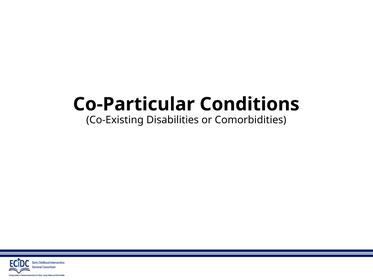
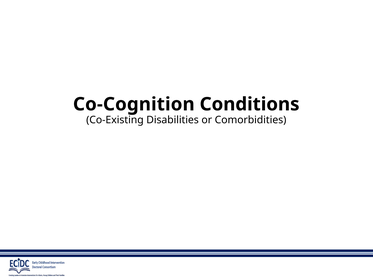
Co-Particular: Co-Particular -> Co-Cognition
